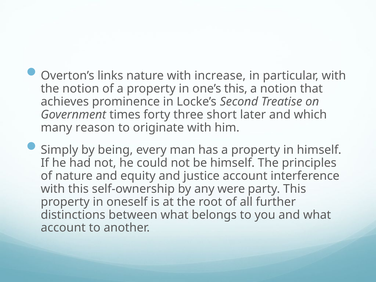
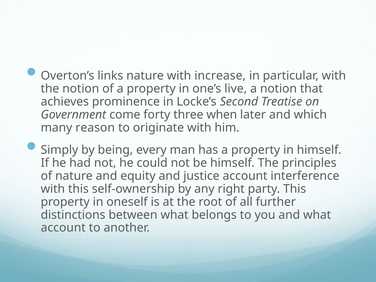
one’s this: this -> live
times: times -> come
short: short -> when
were: were -> right
